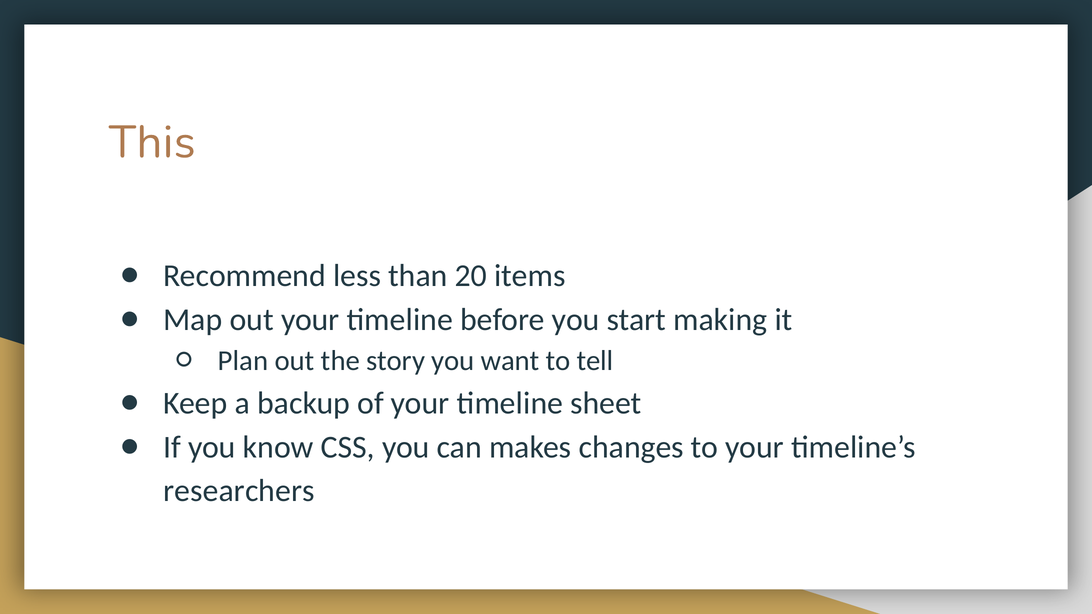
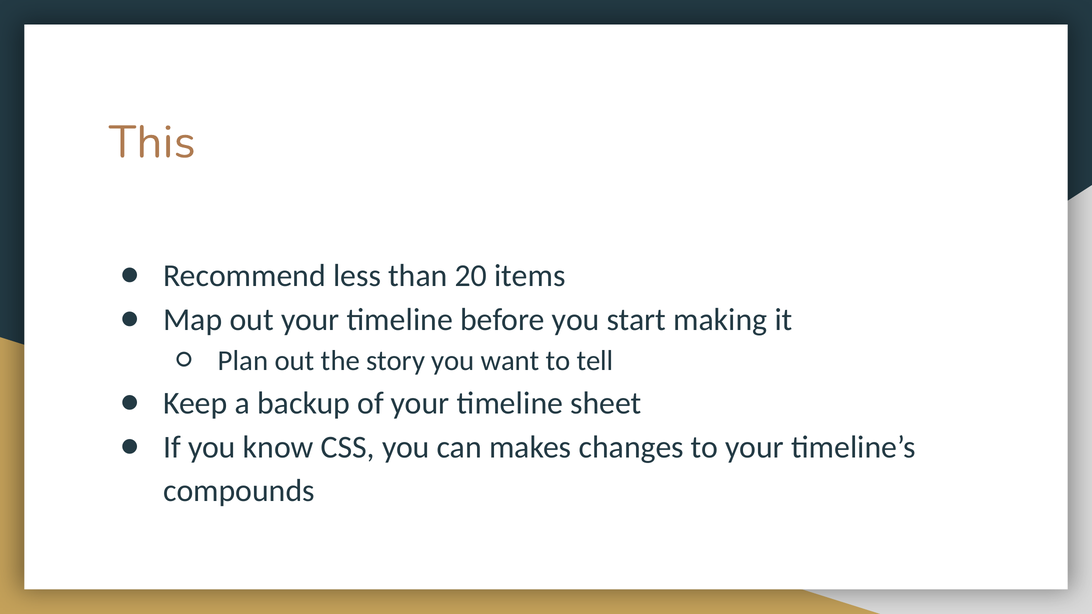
researchers: researchers -> compounds
